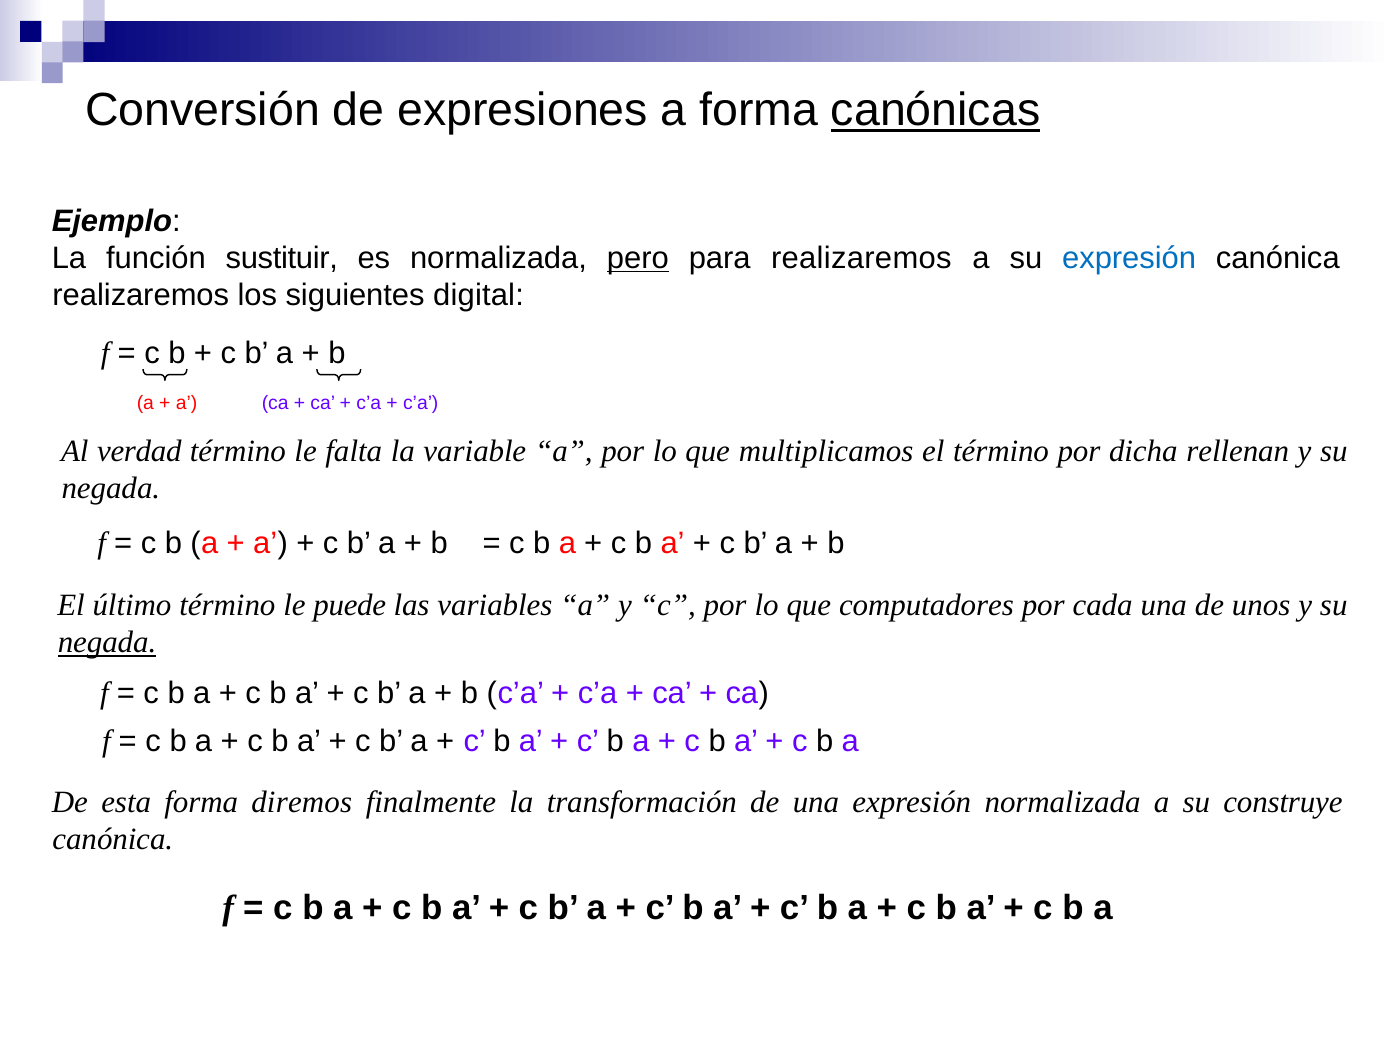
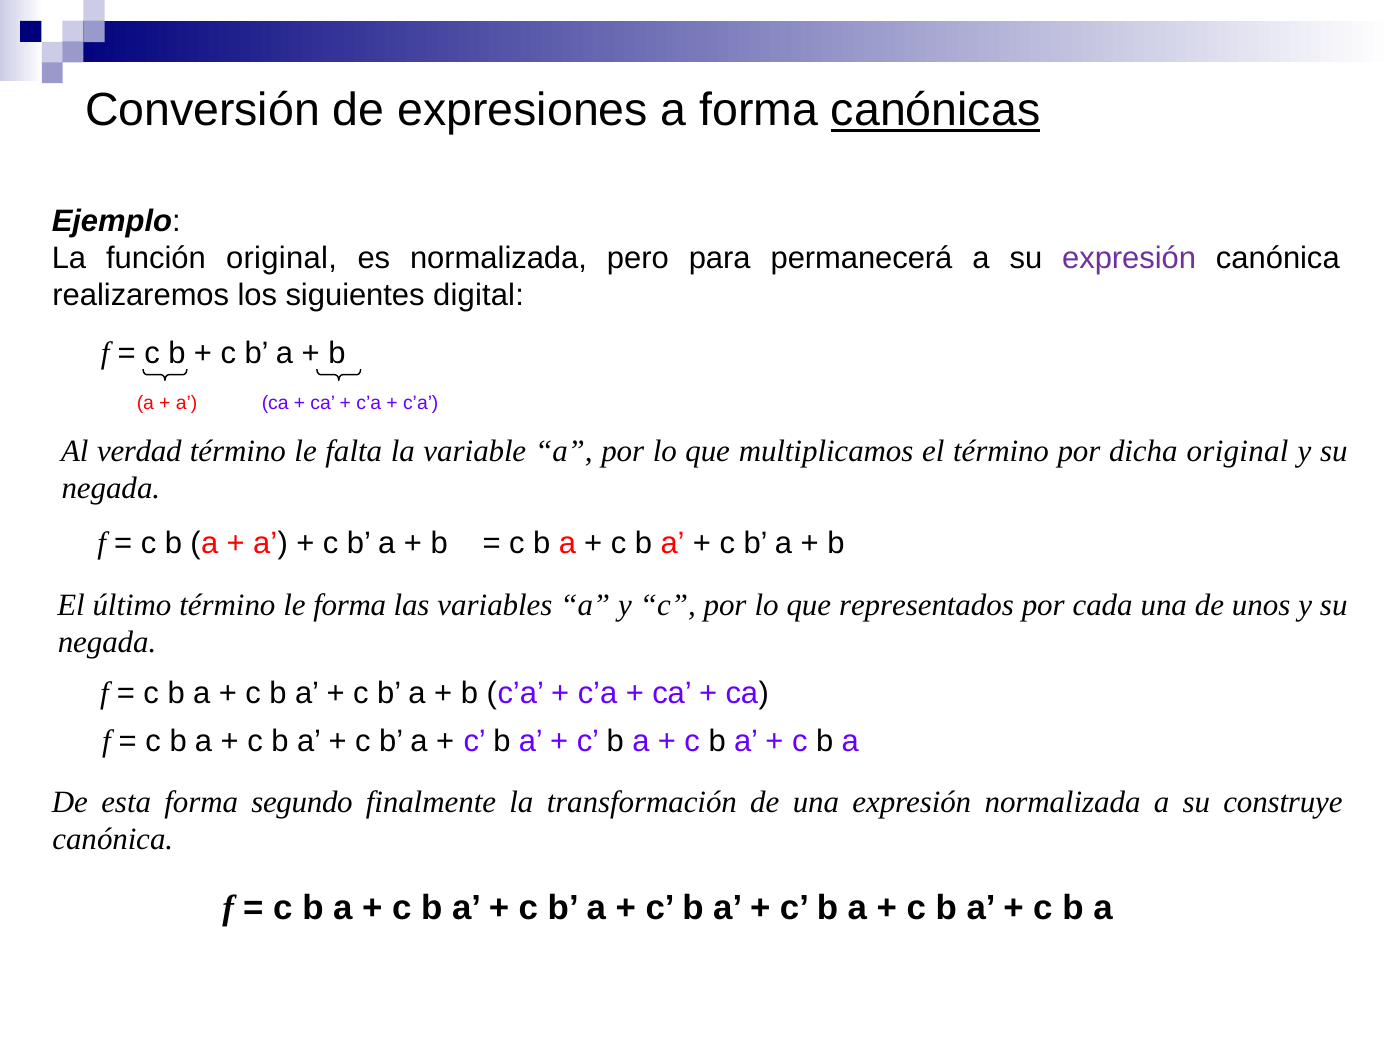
función sustituir: sustituir -> original
pero underline: present -> none
para realizaremos: realizaremos -> permanecerá
expresión at (1129, 258) colour: blue -> purple
dicha rellenan: rellenan -> original
le puede: puede -> forma
computadores: computadores -> representados
negada at (107, 642) underline: present -> none
diremos: diremos -> segundo
